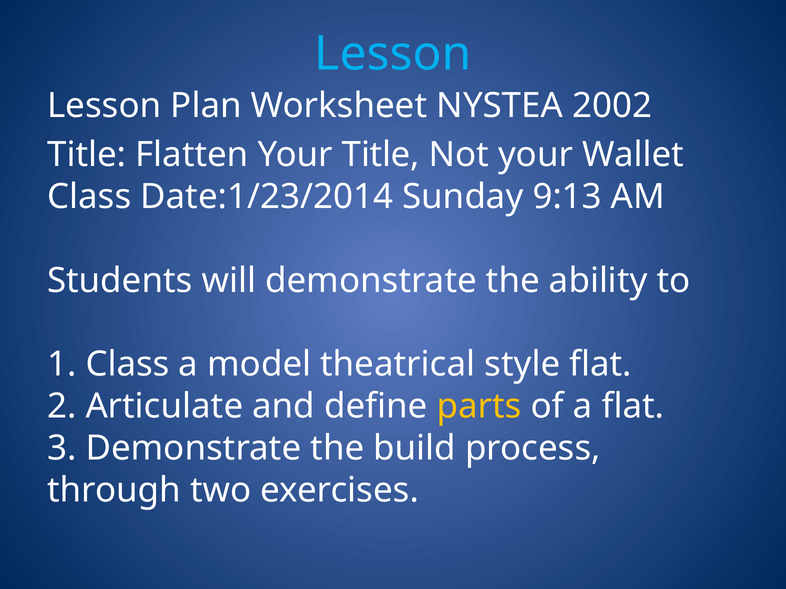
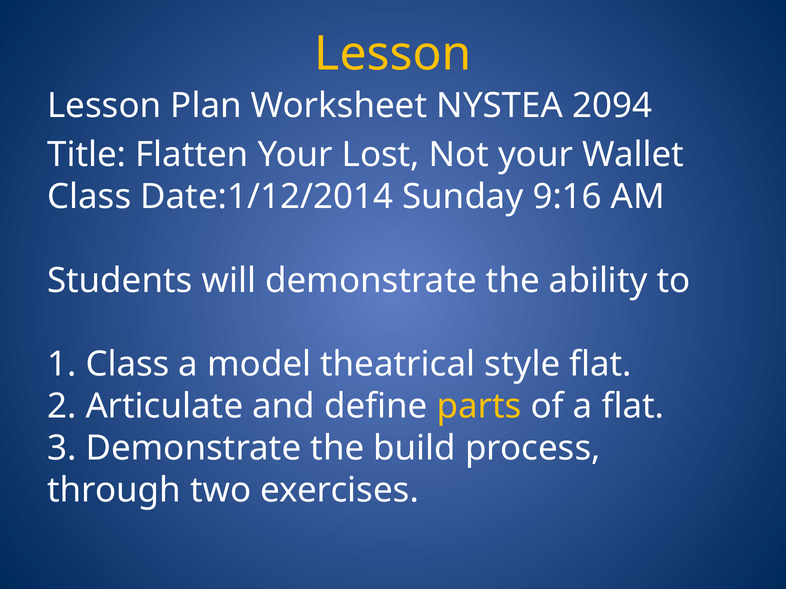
Lesson at (393, 54) colour: light blue -> yellow
2002: 2002 -> 2094
Your Title: Title -> Lost
Date:1/23/2014: Date:1/23/2014 -> Date:1/12/2014
9:13: 9:13 -> 9:16
